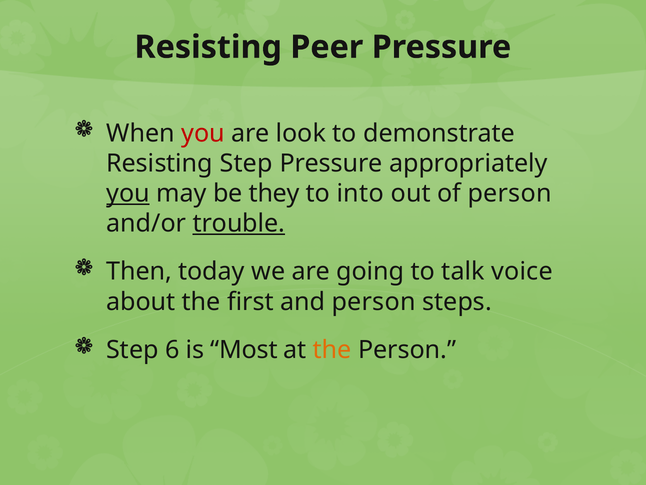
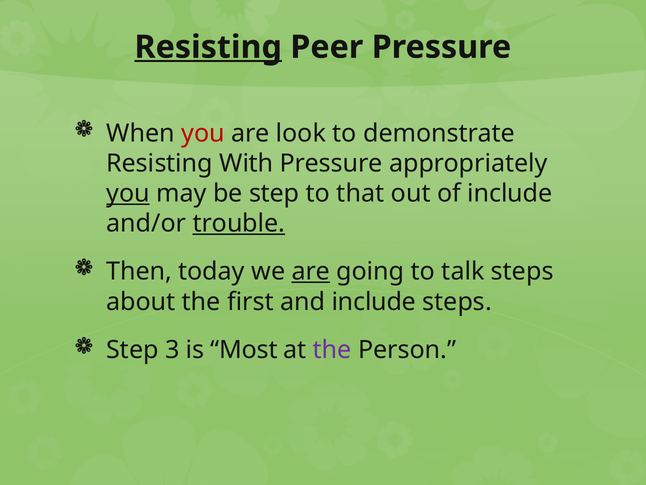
Resisting at (208, 47) underline: none -> present
Resisting Step: Step -> With
be they: they -> step
into: into -> that
of person: person -> include
are at (311, 271) underline: none -> present
talk voice: voice -> steps
and person: person -> include
6: 6 -> 3
the at (332, 350) colour: orange -> purple
